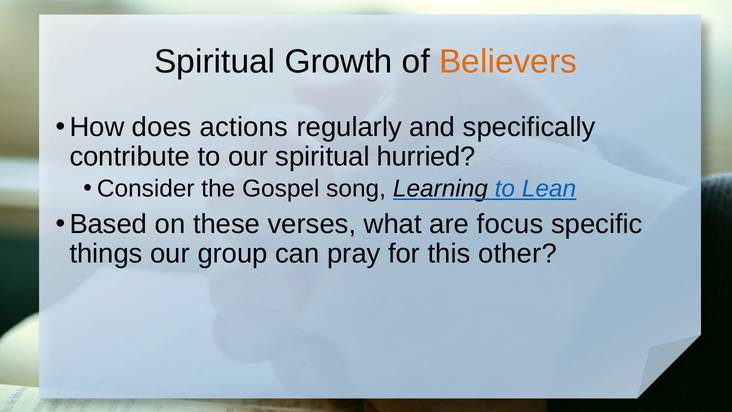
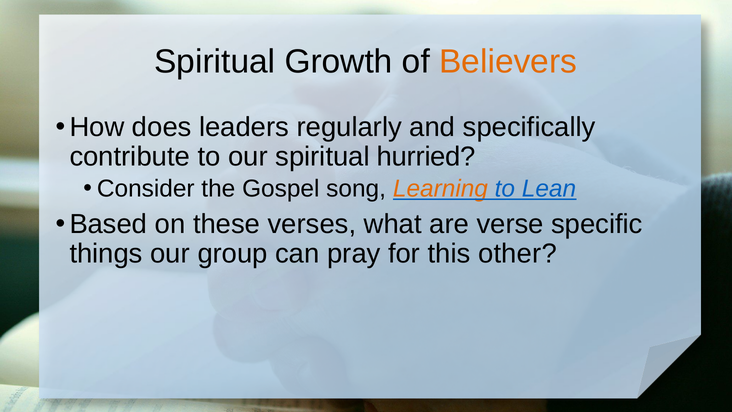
actions: actions -> leaders
Learning colour: black -> orange
focus: focus -> verse
